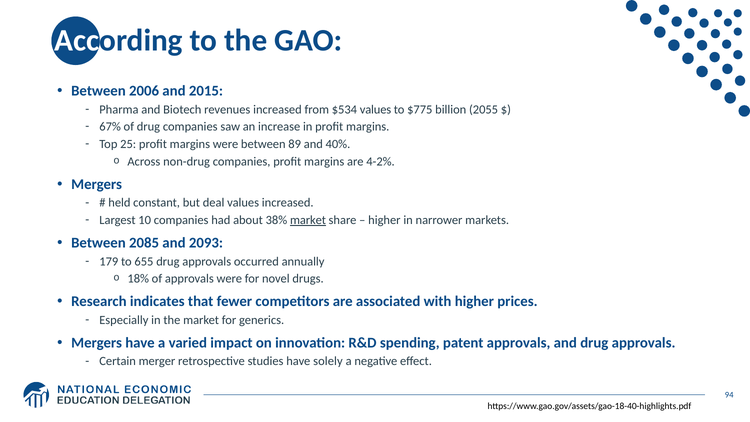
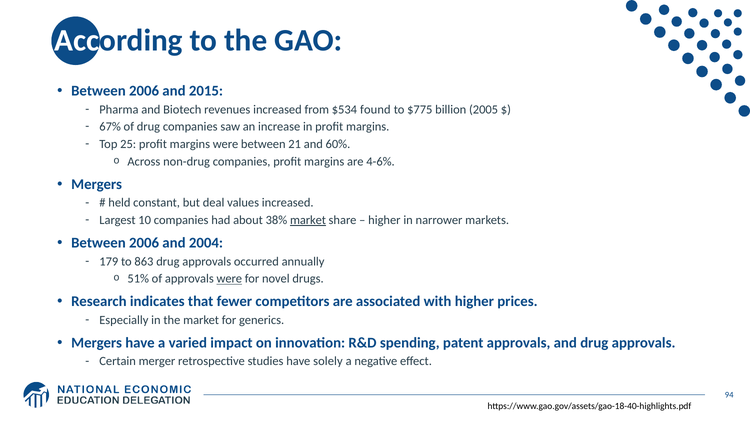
$534 values: values -> found
2055: 2055 -> 2005
89: 89 -> 21
40%: 40% -> 60%
4-2%: 4-2% -> 4-6%
2085 at (144, 243): 2085 -> 2006
2093: 2093 -> 2004
655: 655 -> 863
18%: 18% -> 51%
were at (229, 279) underline: none -> present
